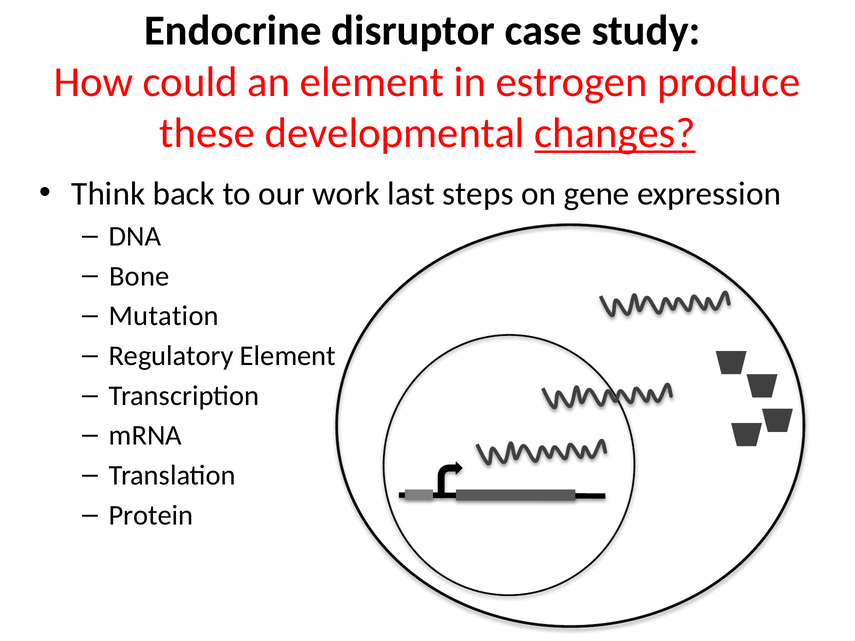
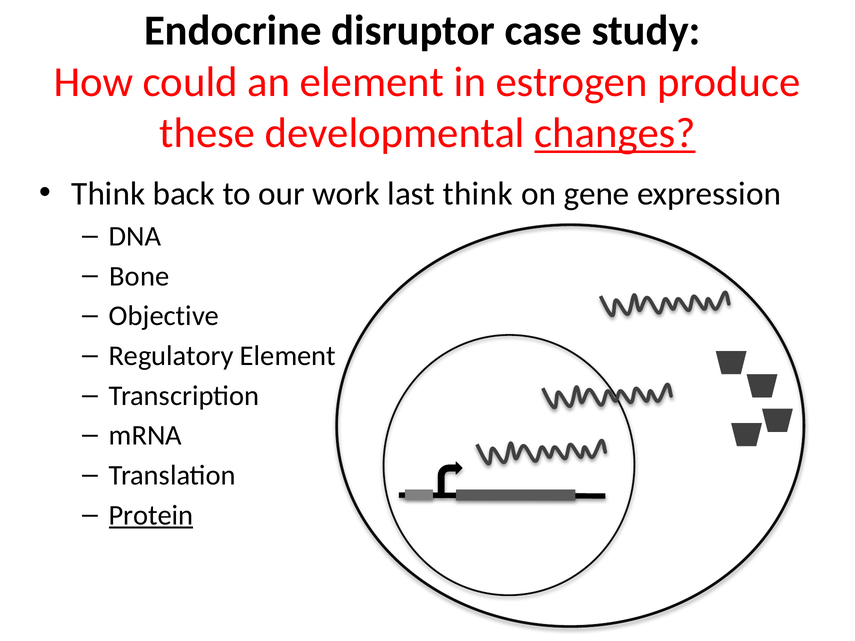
last steps: steps -> think
Mutation: Mutation -> Objective
Protein underline: none -> present
